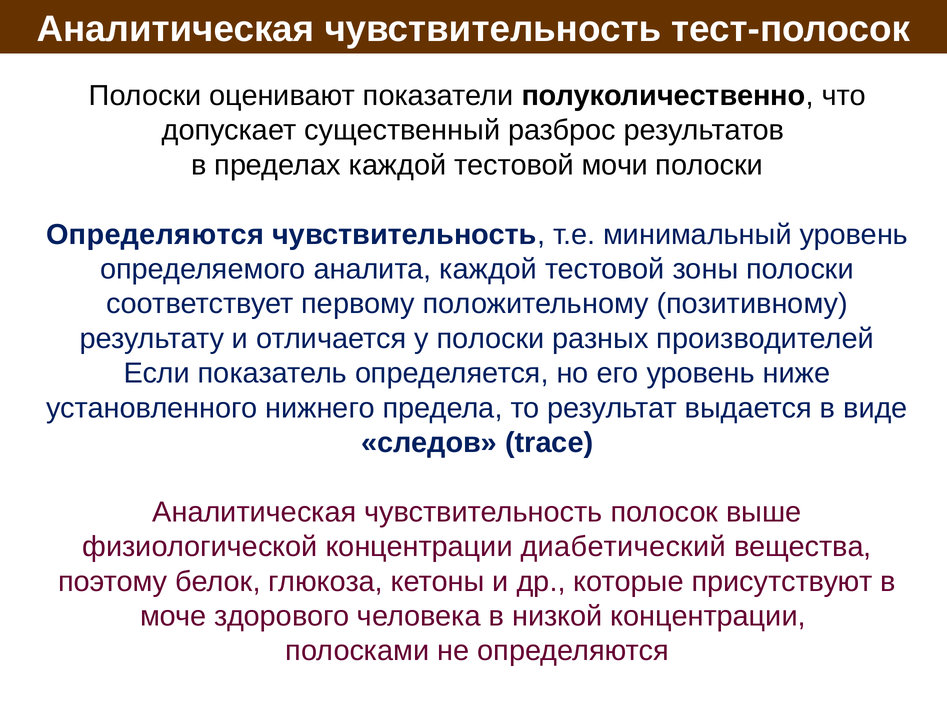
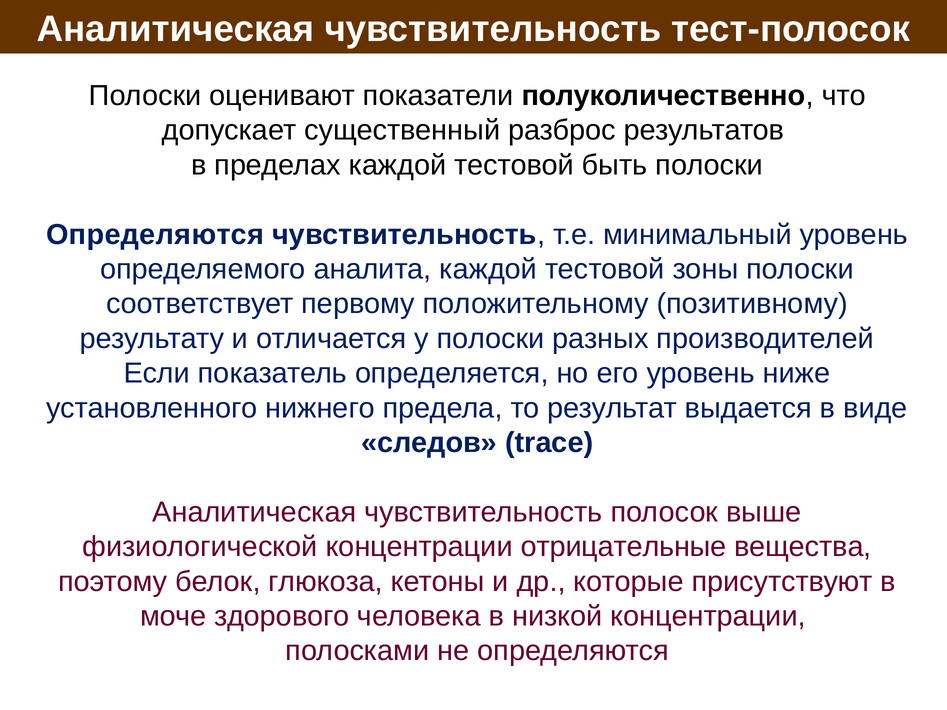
мочи: мочи -> быть
диабетический: диабетический -> отрицательные
